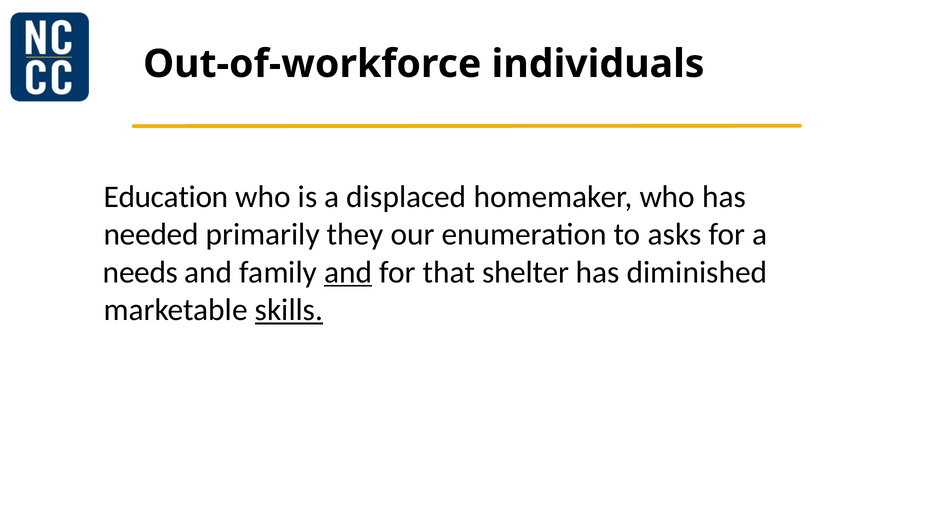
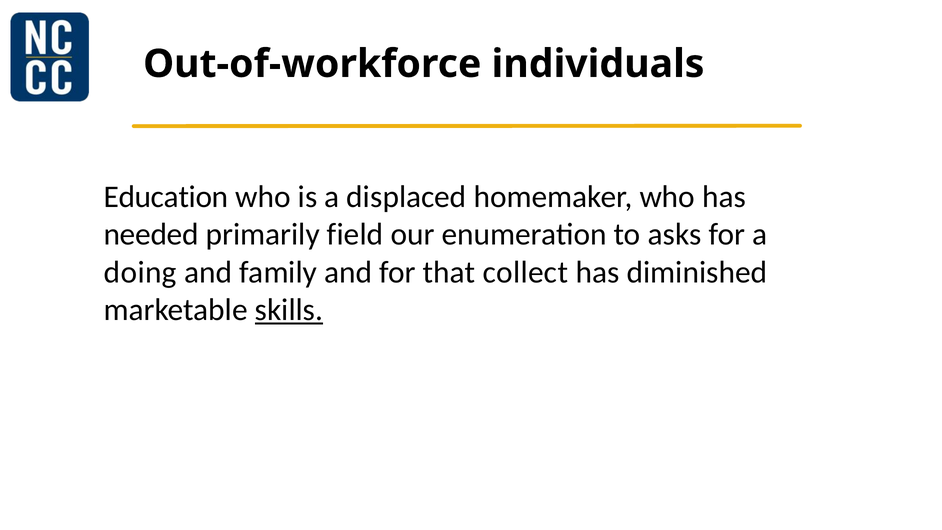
they: they -> field
needs: needs -> doing
and at (348, 272) underline: present -> none
shelter: shelter -> collect
